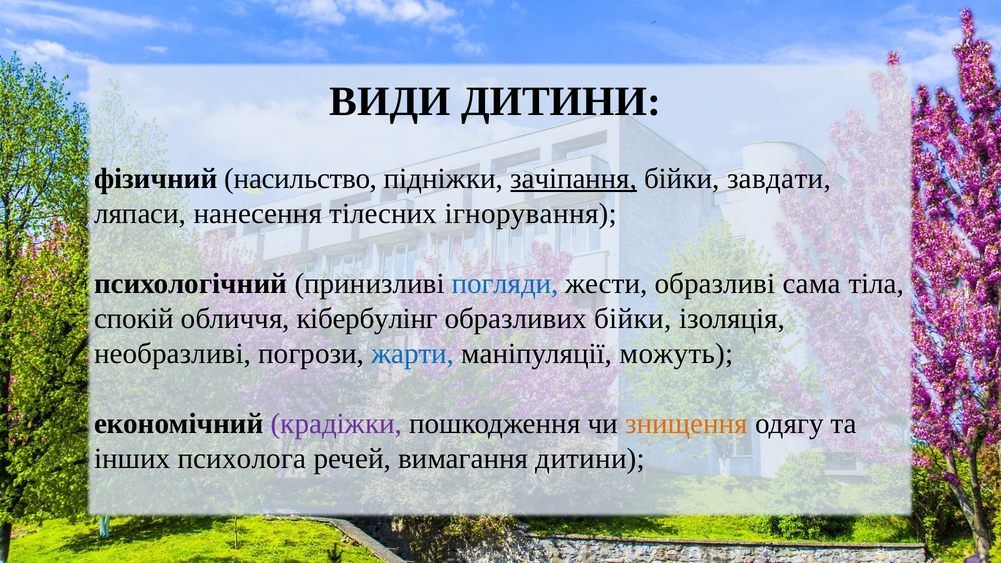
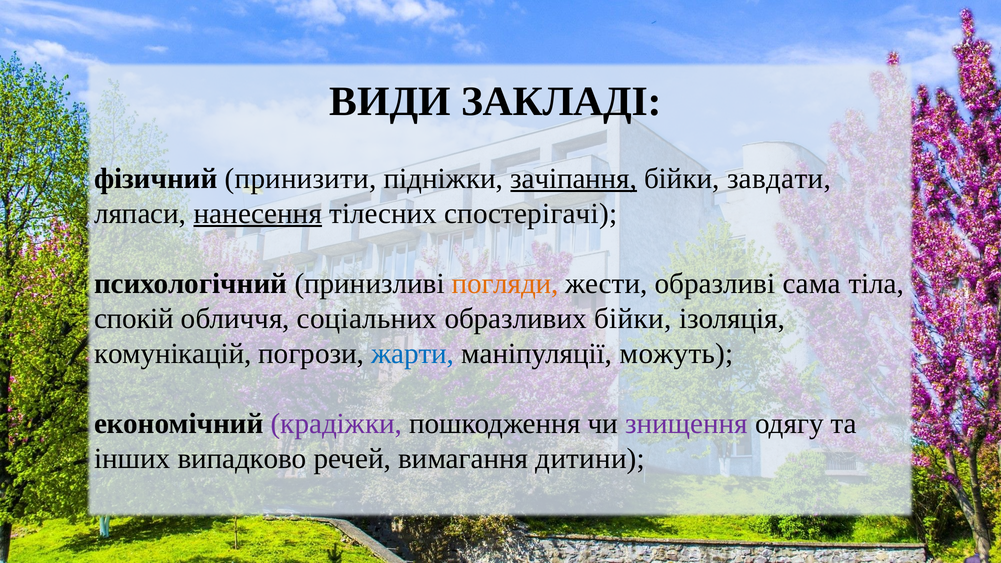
ВИДИ ДИТИНИ: ДИТИНИ -> ЗАКЛАДІ
насильство: насильство -> принизити
нанесення underline: none -> present
ігнорування: ігнорування -> спостерігачі
погляди colour: blue -> orange
кібербулінг: кібербулінг -> соціальних
необразливі: необразливі -> комунікацій
знищення colour: orange -> purple
психолога: психолога -> випадково
